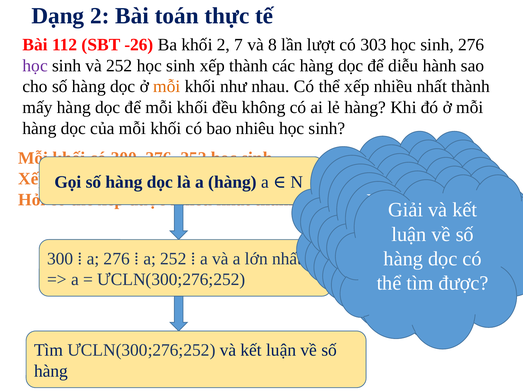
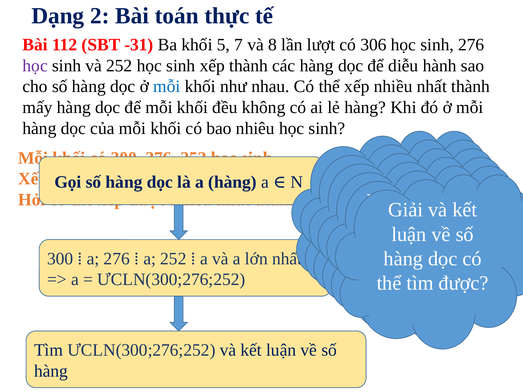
-26: -26 -> -31
khối 2: 2 -> 5
303: 303 -> 306
mỗi at (167, 87) colour: orange -> blue
